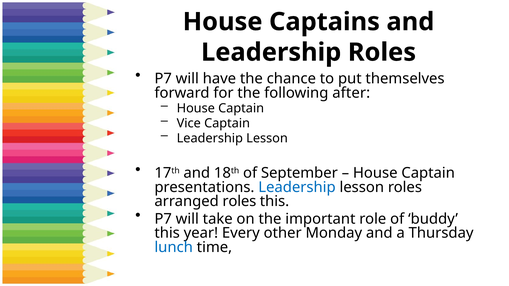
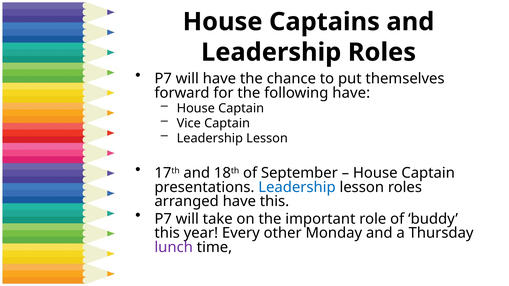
following after: after -> have
arranged roles: roles -> have
lunch colour: blue -> purple
